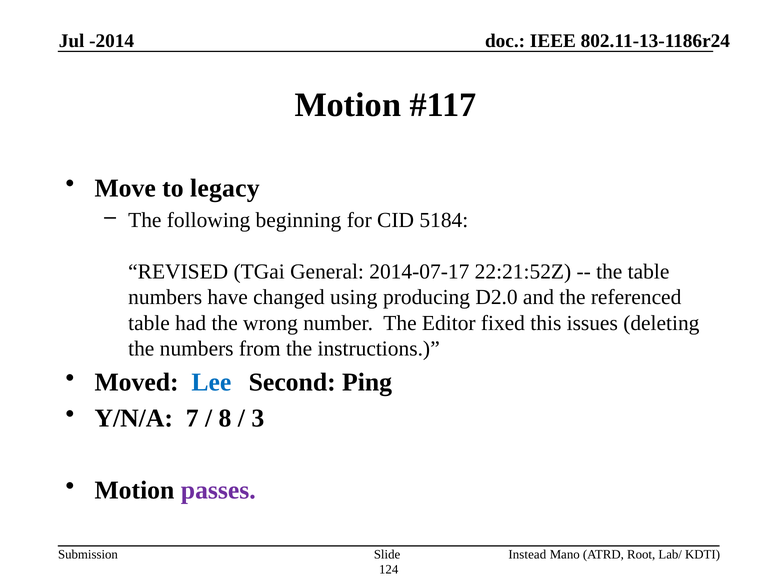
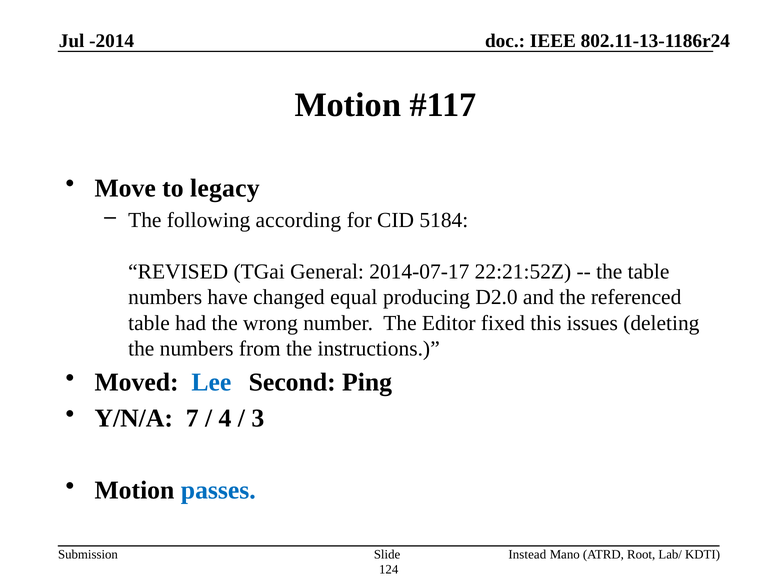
beginning: beginning -> according
using: using -> equal
8: 8 -> 4
passes colour: purple -> blue
